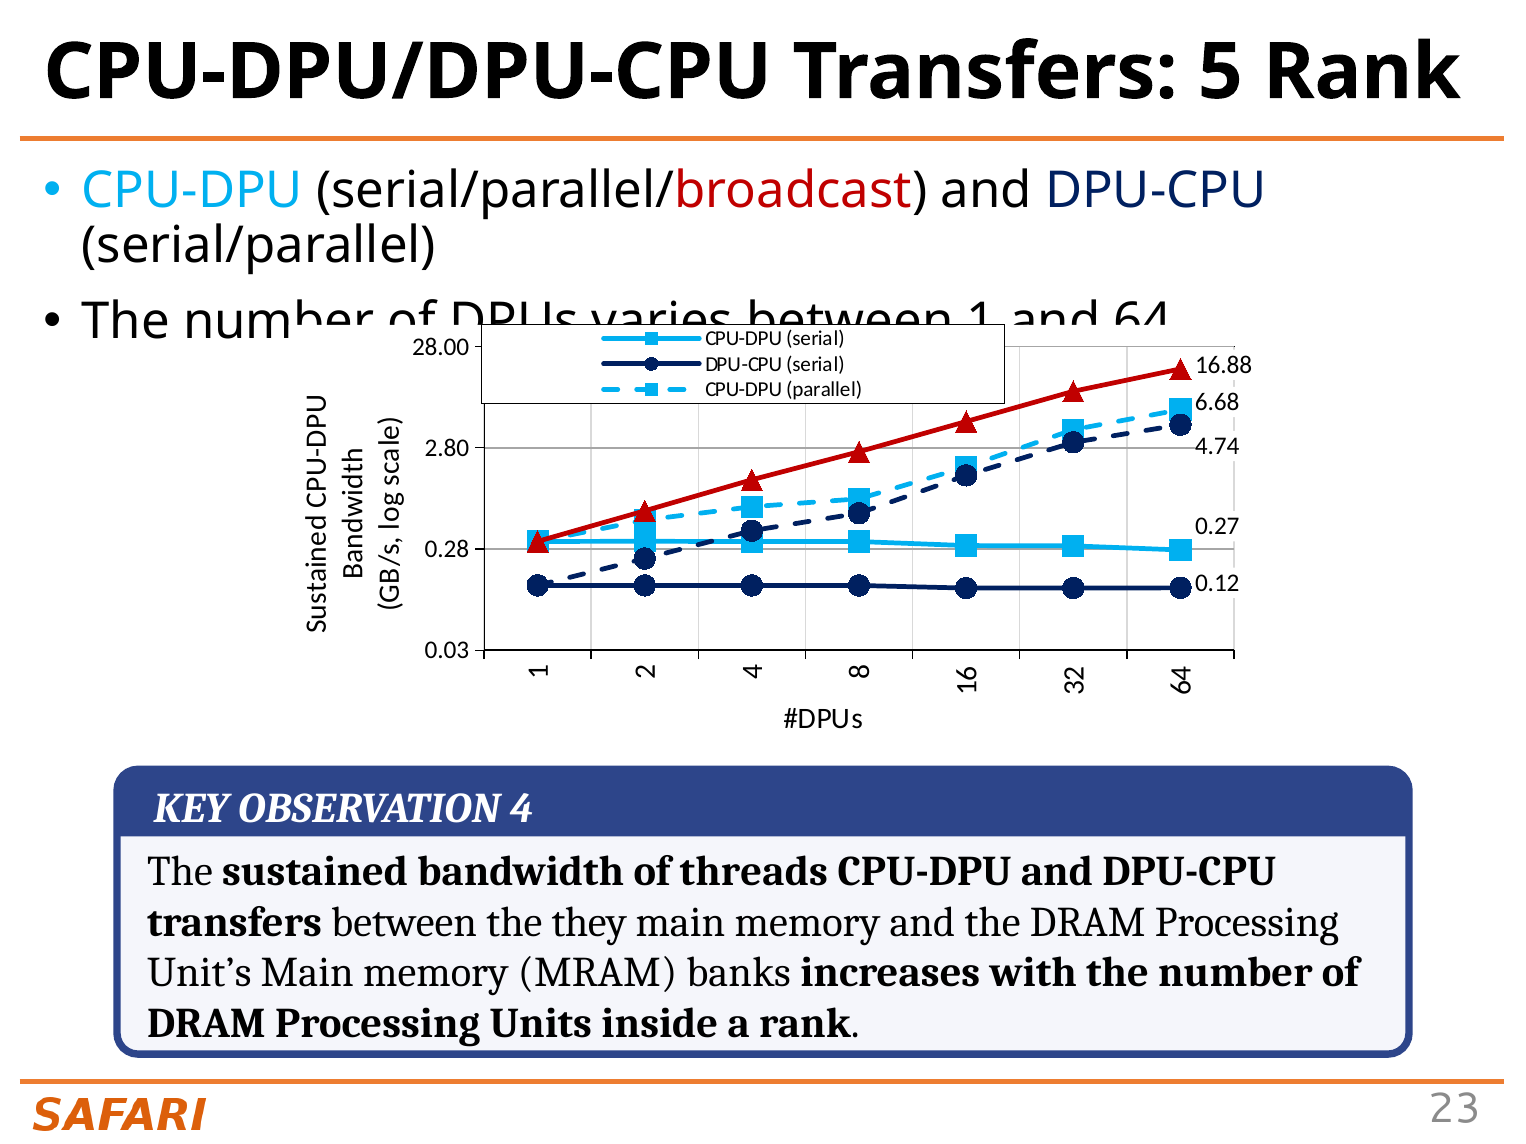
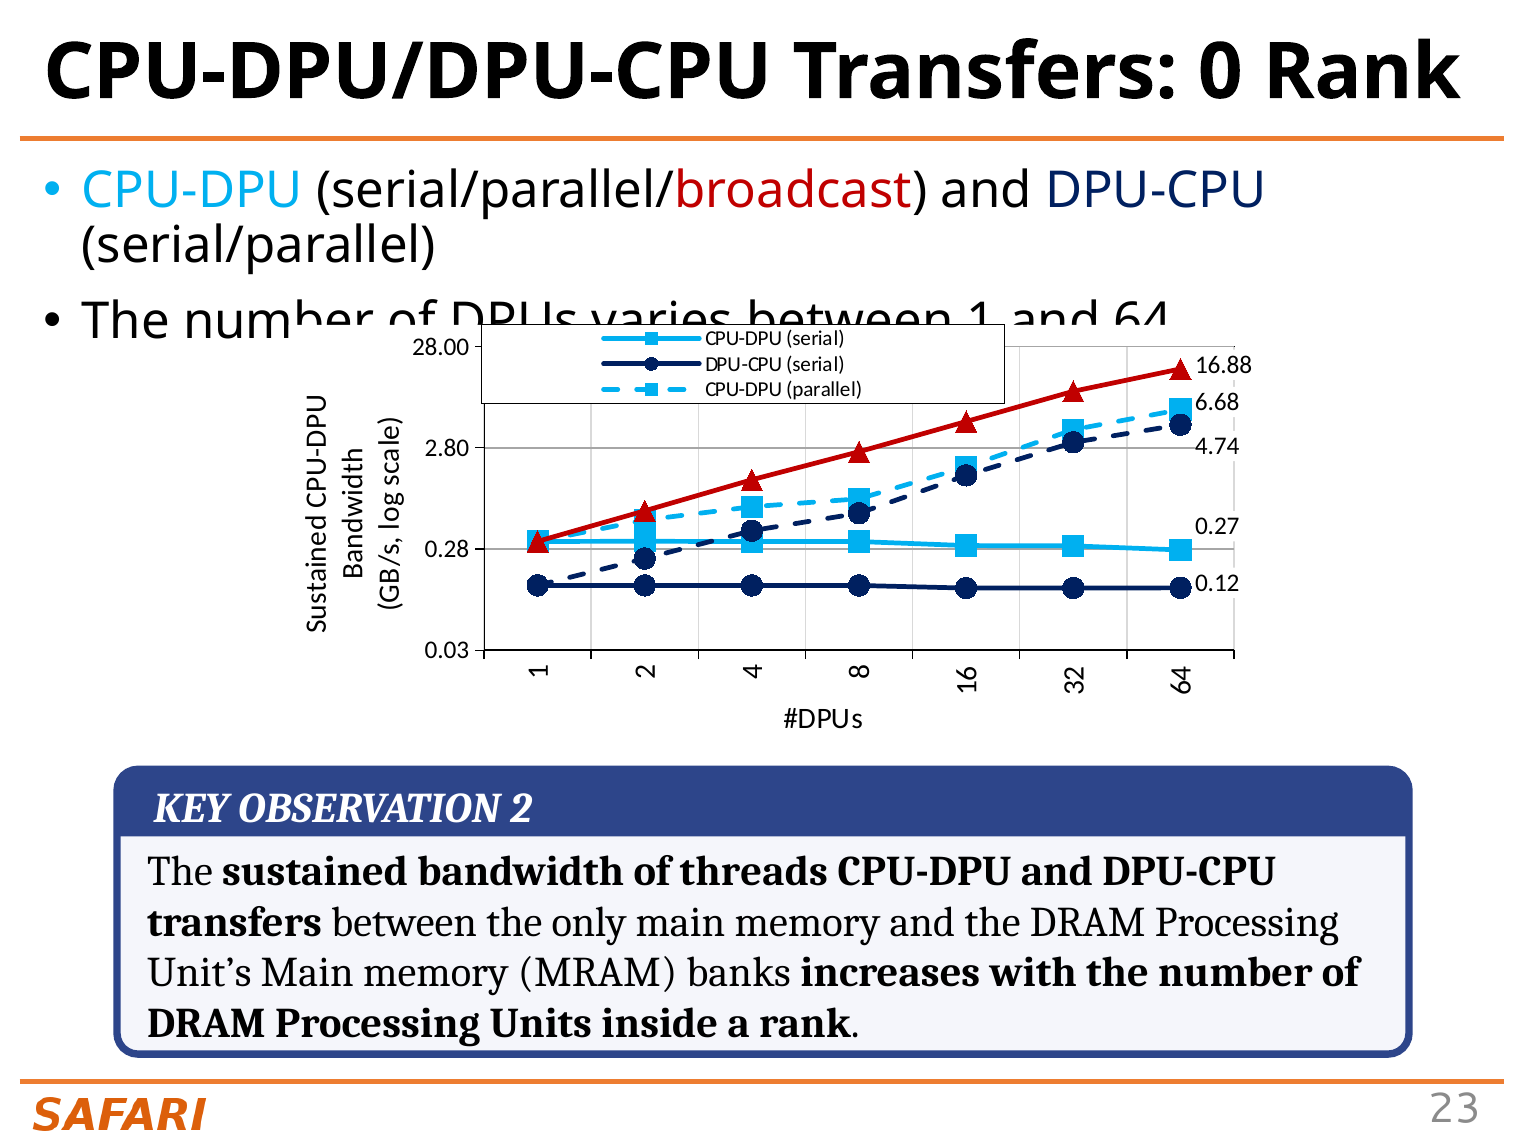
5: 5 -> 0
OBSERVATION 4: 4 -> 2
they: they -> only
